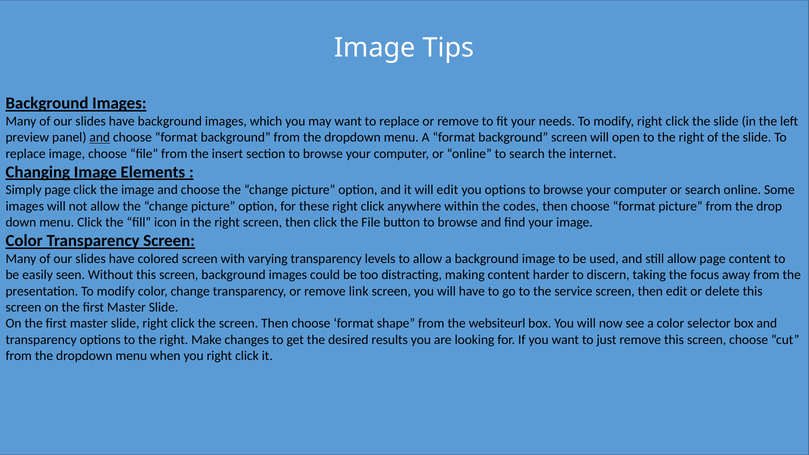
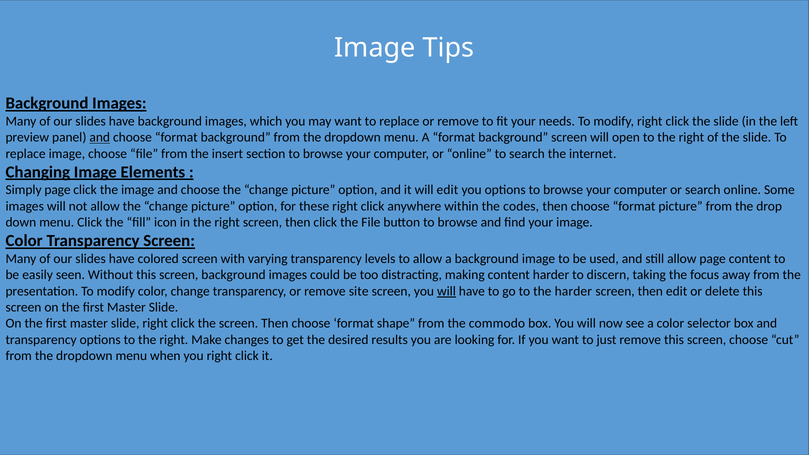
link: link -> site
will at (446, 291) underline: none -> present
the service: service -> harder
websiteurl: websiteurl -> commodo
